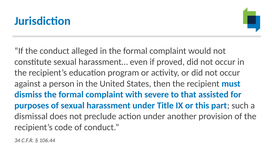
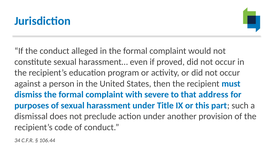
assisted: assisted -> address
